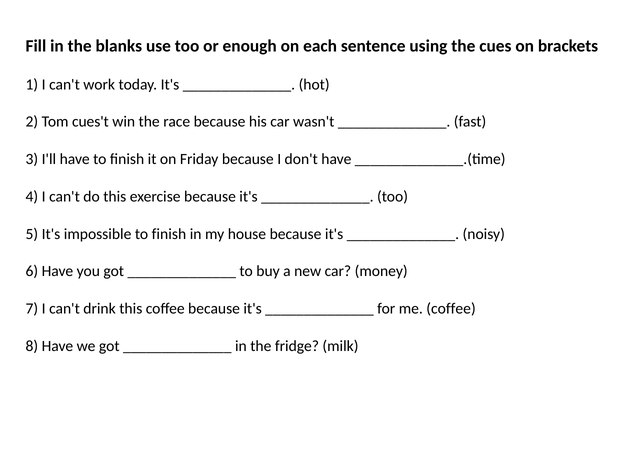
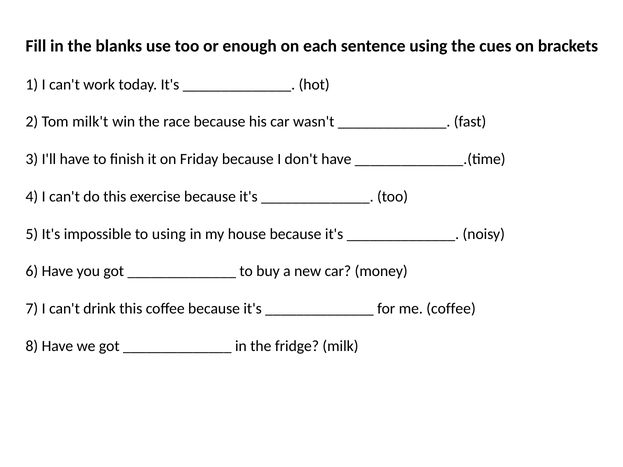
cues't: cues't -> milk't
impossible to finish: finish -> using
